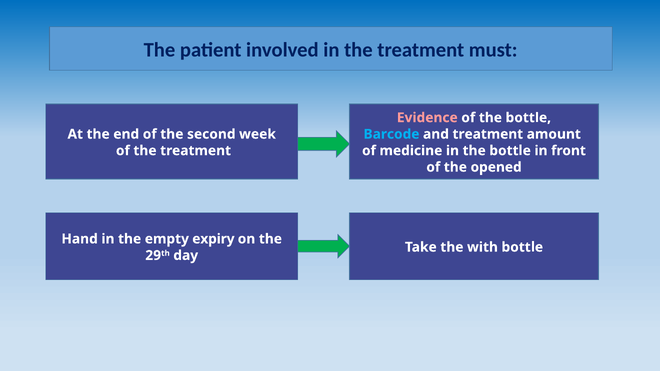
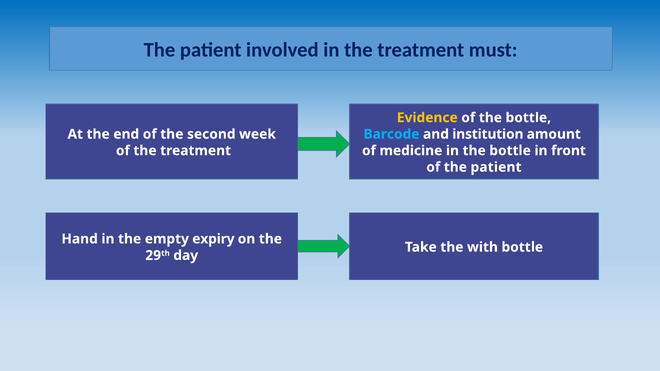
Evidence colour: pink -> yellow
and treatment: treatment -> institution
of the opened: opened -> patient
